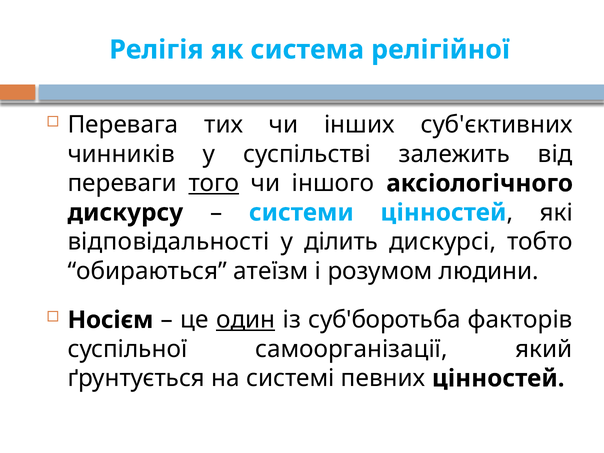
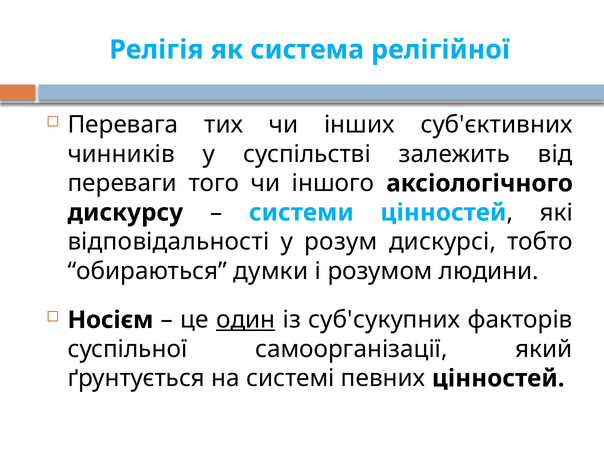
того underline: present -> none
ділить: ділить -> розум
атеїзм: атеїзм -> думки
суб'боротьба: суб'боротьба -> суб'сукупних
